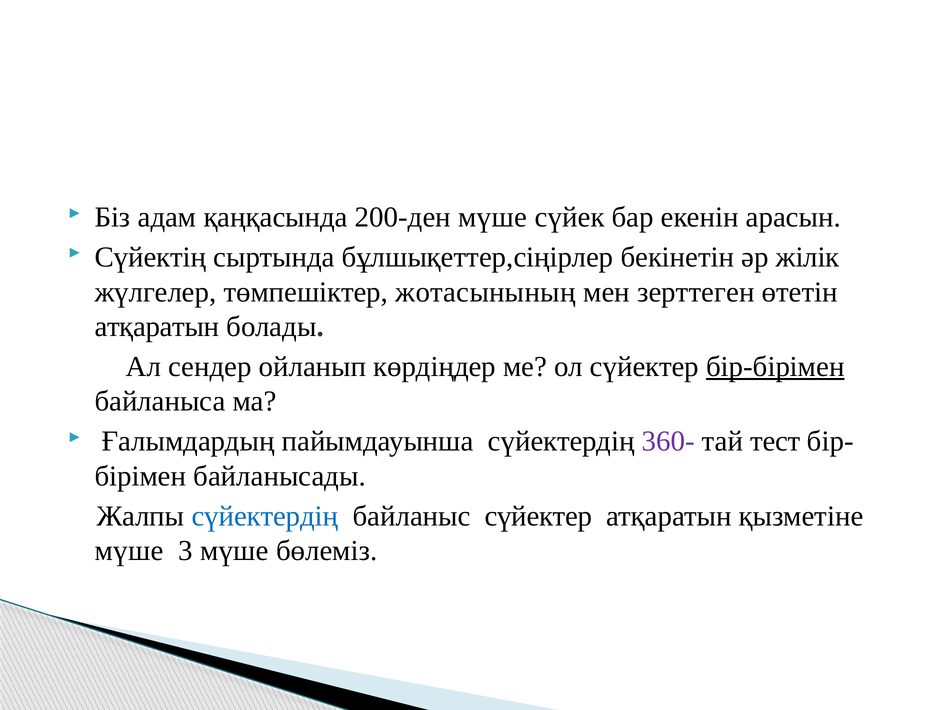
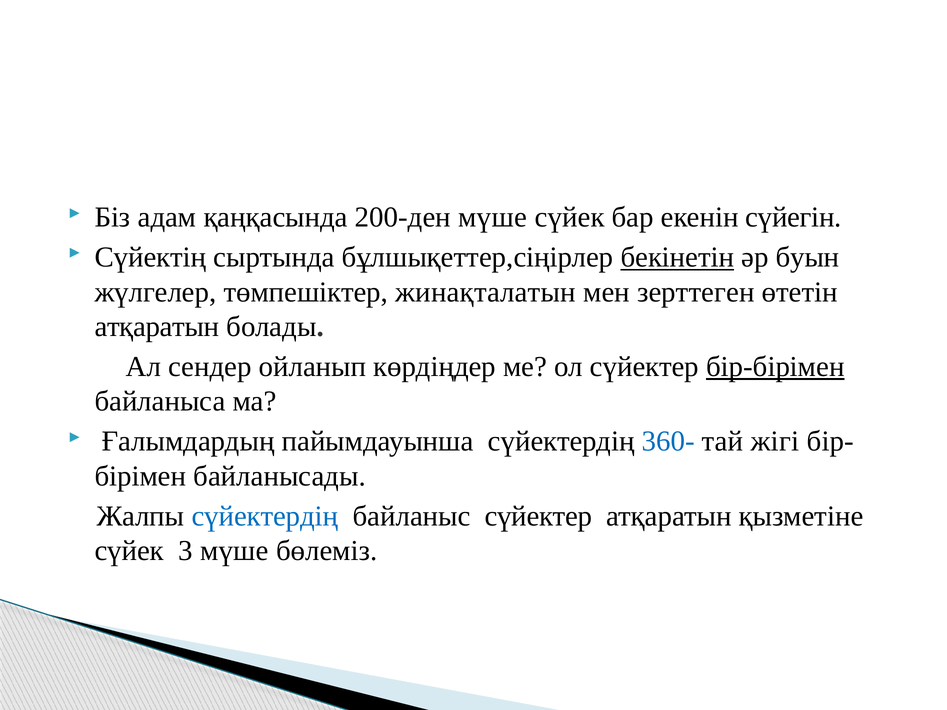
арасын: арасын -> сүйегін
бекінетін underline: none -> present
жілік: жілік -> буын
жотасынының: жотасынының -> жинақталатын
360- colour: purple -> blue
тест: тест -> жігі
мүше at (129, 551): мүше -> сүйек
